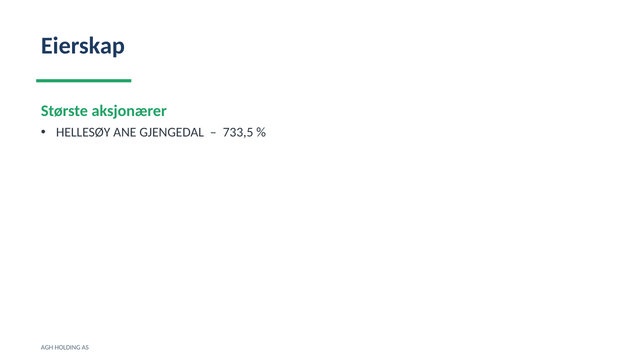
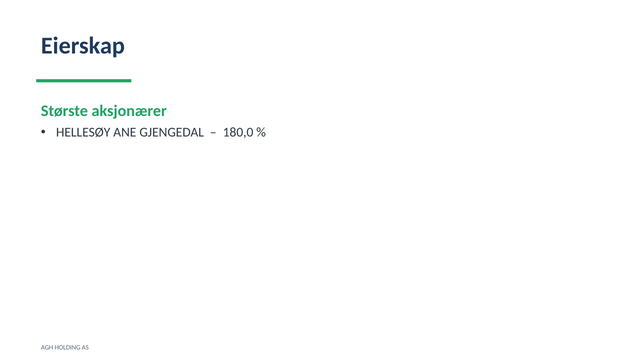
733,5: 733,5 -> 180,0
